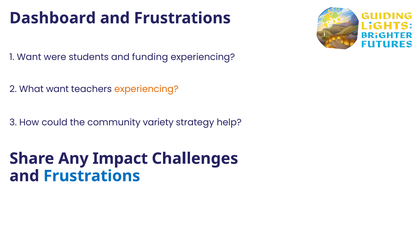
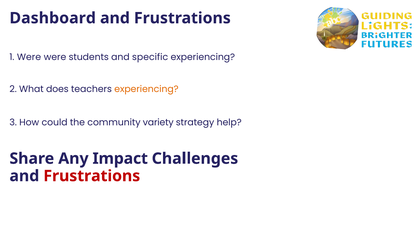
1 Want: Want -> Were
funding: funding -> specific
What want: want -> does
Frustrations at (92, 176) colour: blue -> red
